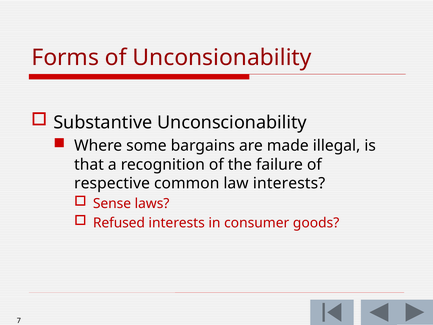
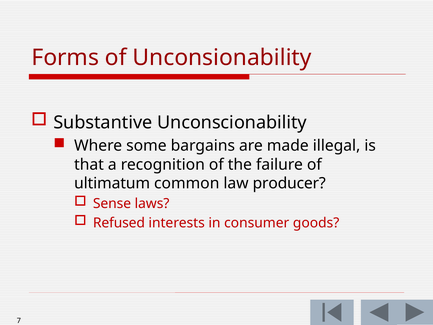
respective: respective -> ultimatum
law interests: interests -> producer
